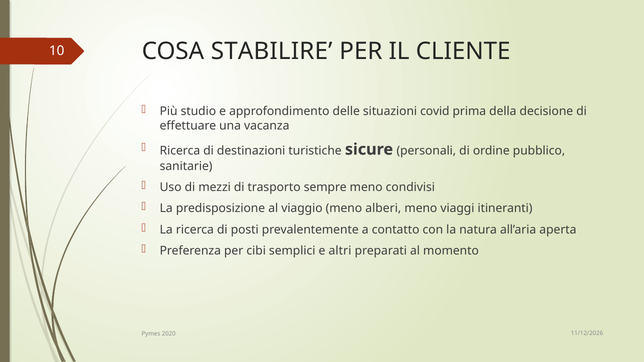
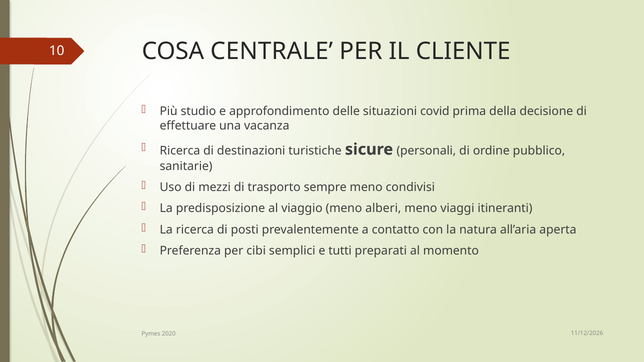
STABILIRE: STABILIRE -> CENTRALE
altri: altri -> tutti
